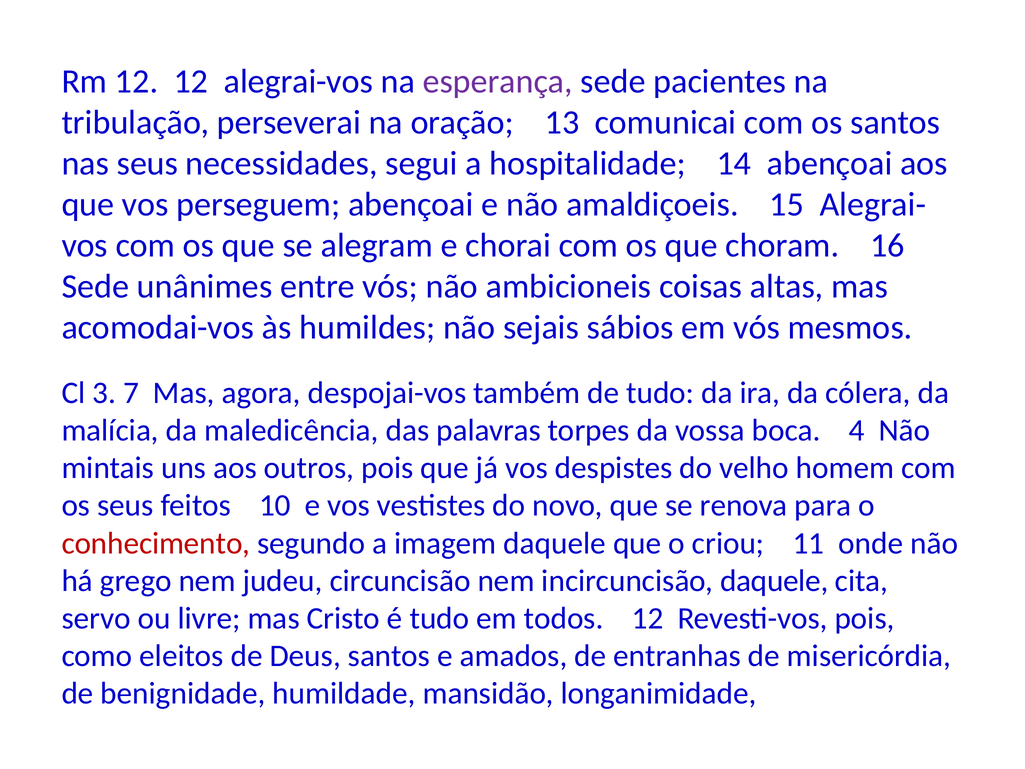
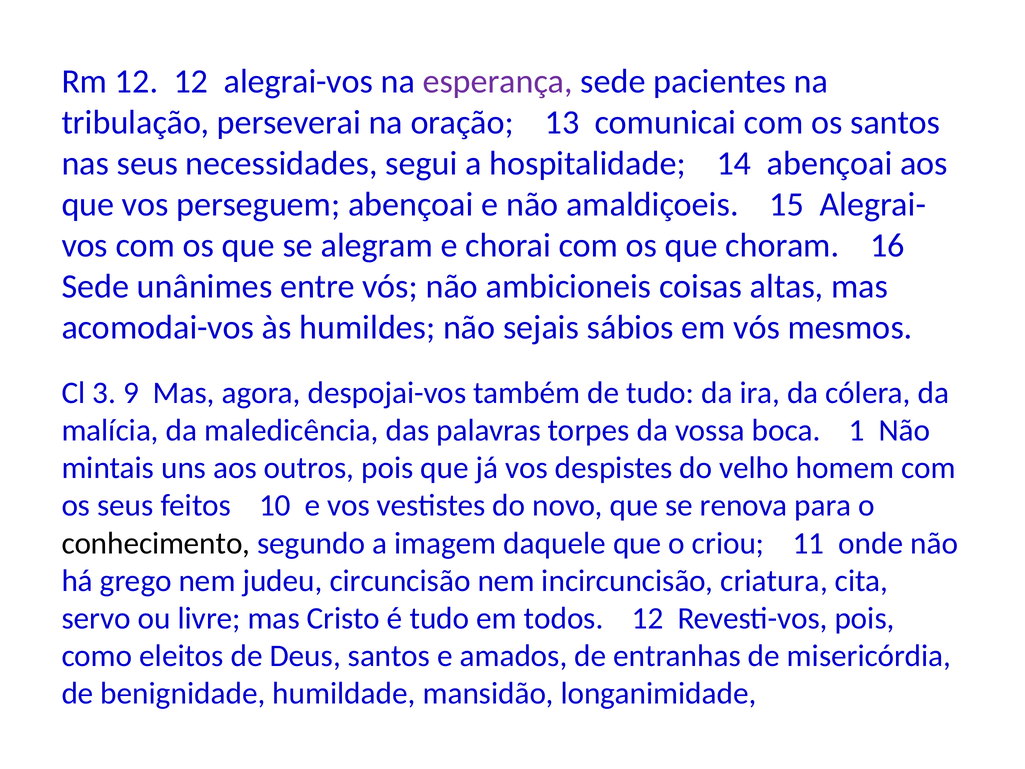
7: 7 -> 9
4: 4 -> 1
conhecimento colour: red -> black
incircuncisão daquele: daquele -> criatura
